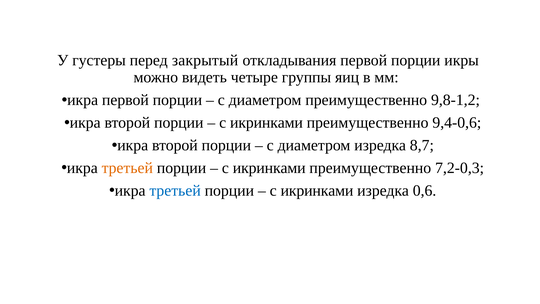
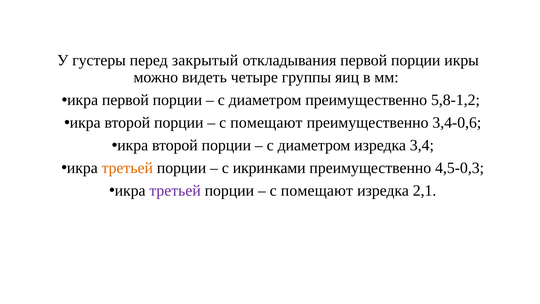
9,8-1,2: 9,8-1,2 -> 5,8-1,2
икринками at (266, 123): икринками -> помещают
9,4-0,6: 9,4-0,6 -> 3,4-0,6
8,7: 8,7 -> 3,4
7,2-0,3: 7,2-0,3 -> 4,5-0,3
третьей at (175, 191) colour: blue -> purple
икринками at (317, 191): икринками -> помещают
0,6: 0,6 -> 2,1
